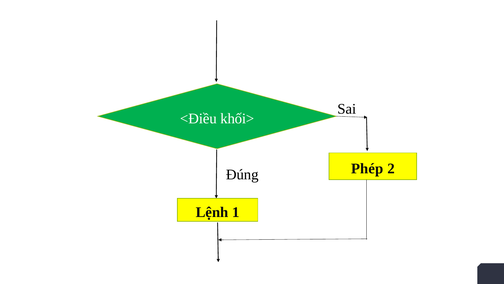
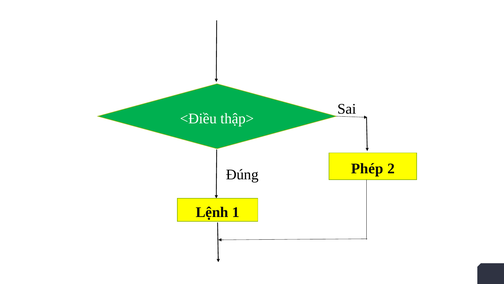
khối>: khối> -> thập>
